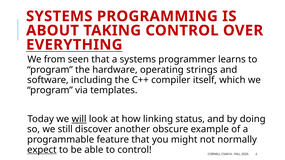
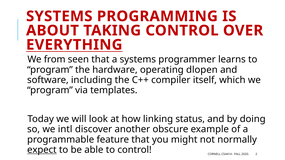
strings: strings -> dlopen
will underline: present -> none
still: still -> intl
